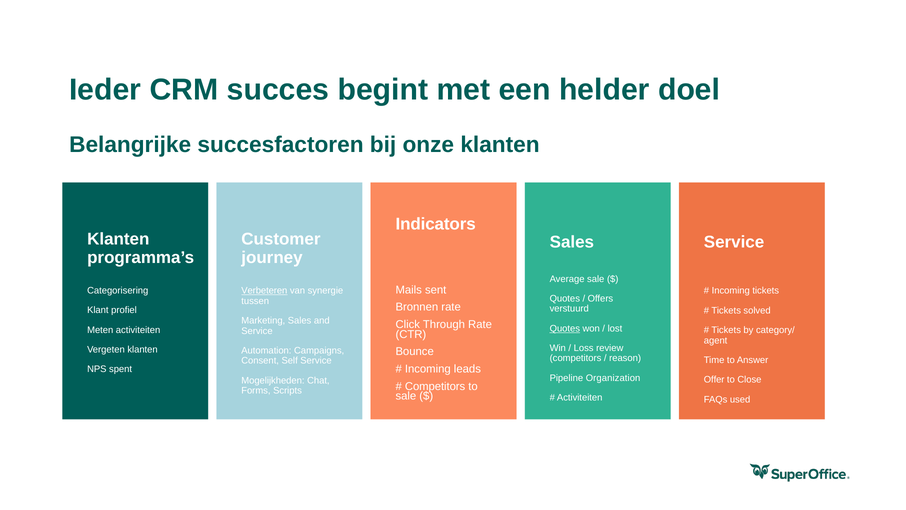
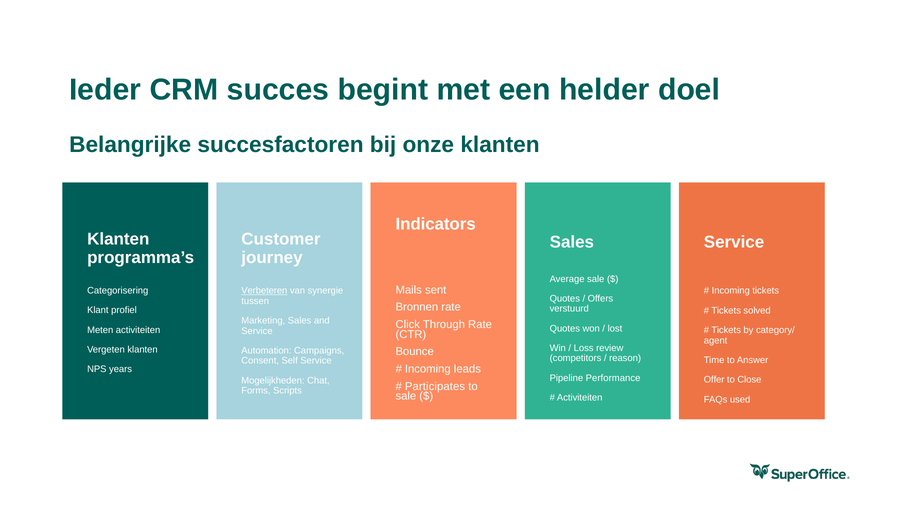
Quotes at (565, 328) underline: present -> none
spent: spent -> years
Organization: Organization -> Performance
Competitors at (435, 386): Competitors -> Participates
